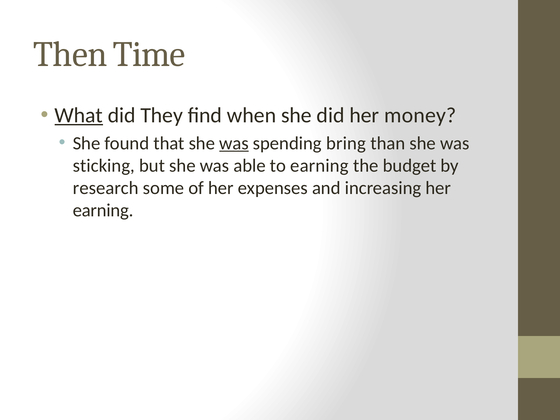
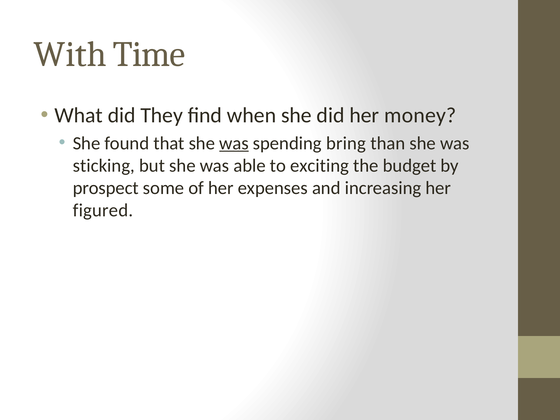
Then: Then -> With
What underline: present -> none
to earning: earning -> exciting
research: research -> prospect
earning at (103, 210): earning -> figured
